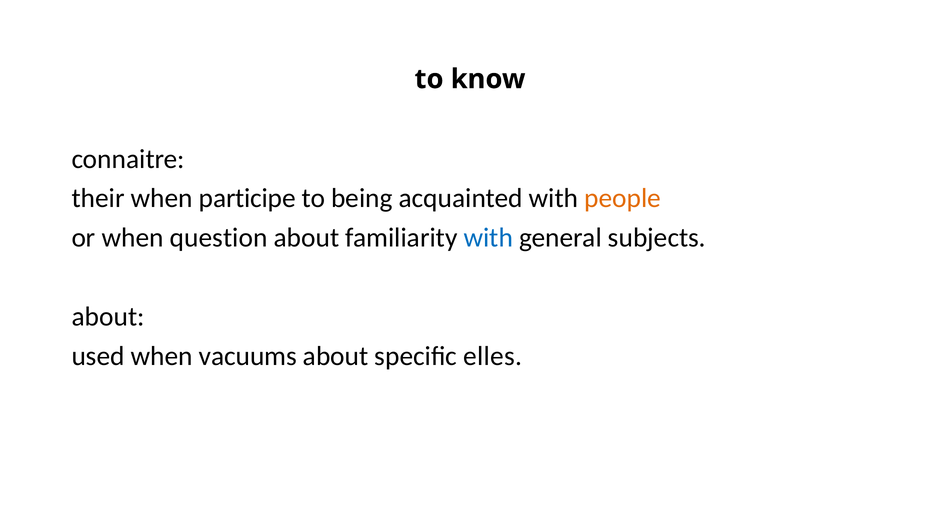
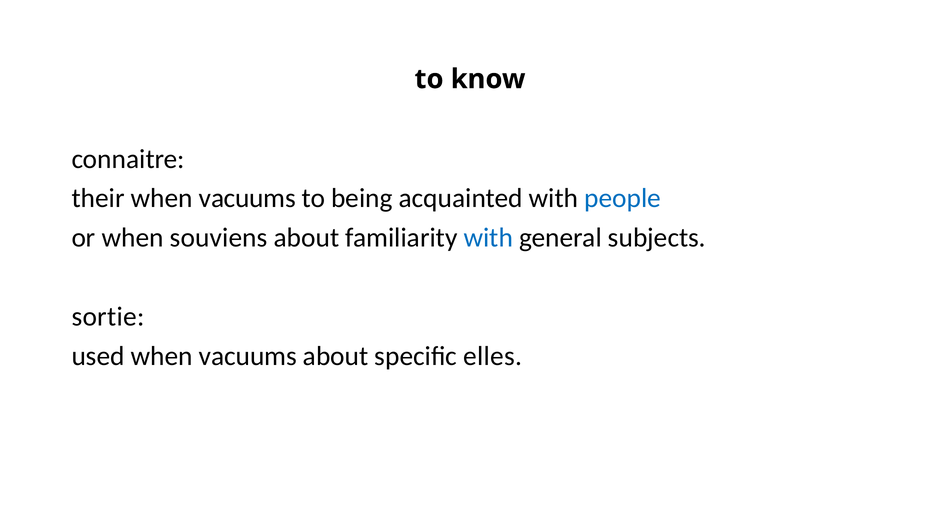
participe at (247, 198): participe -> vacuums
people colour: orange -> blue
question: question -> souviens
about at (108, 317): about -> sortie
